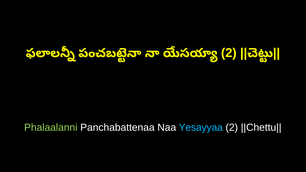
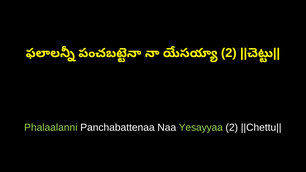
Yesayyaa colour: light blue -> light green
